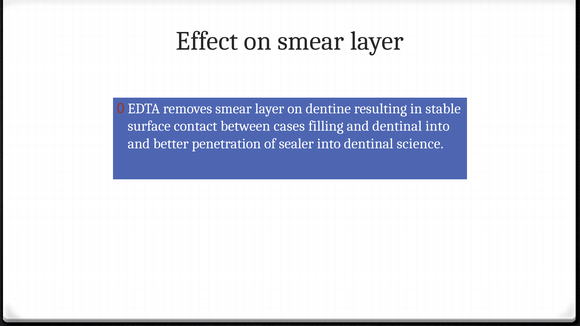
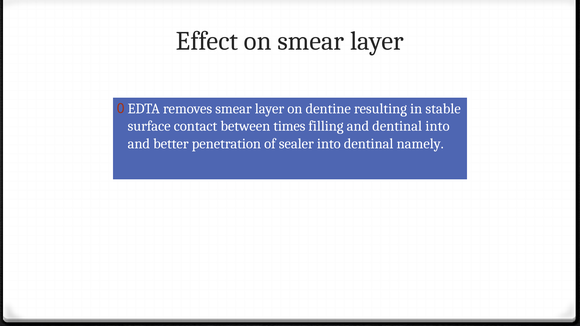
cases: cases -> times
science: science -> namely
